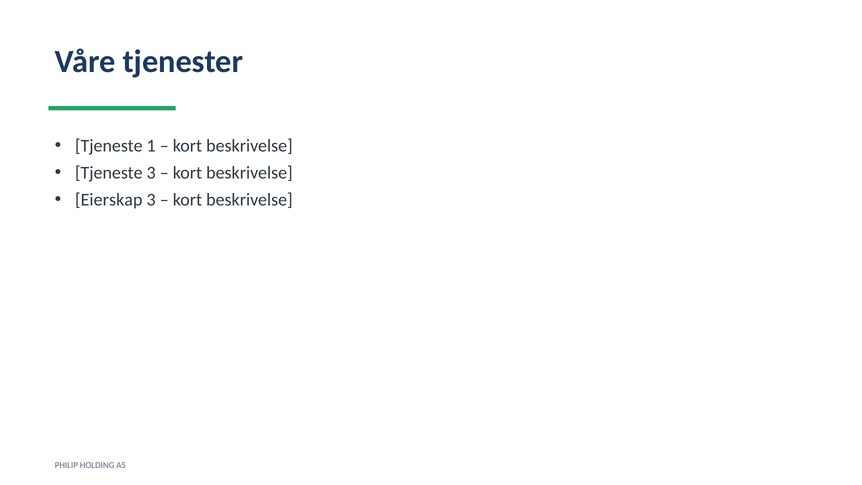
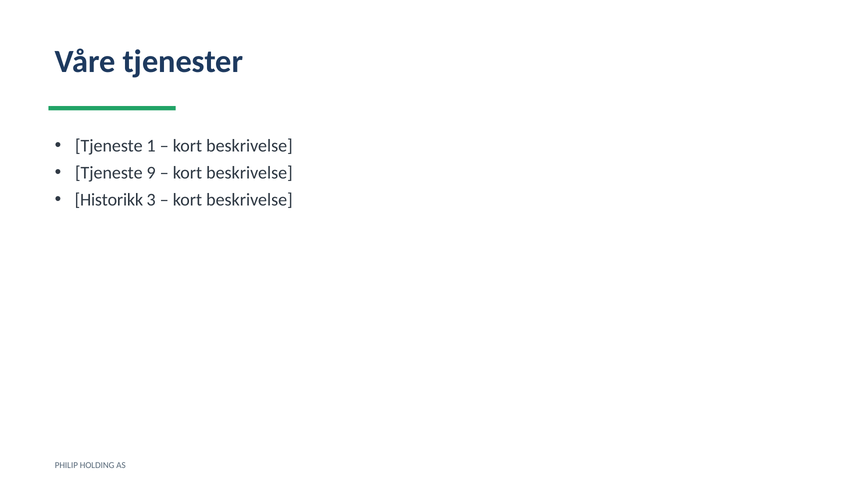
Tjeneste 3: 3 -> 9
Eierskap: Eierskap -> Historikk
